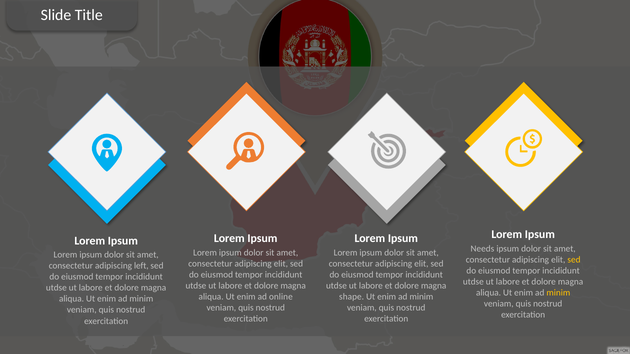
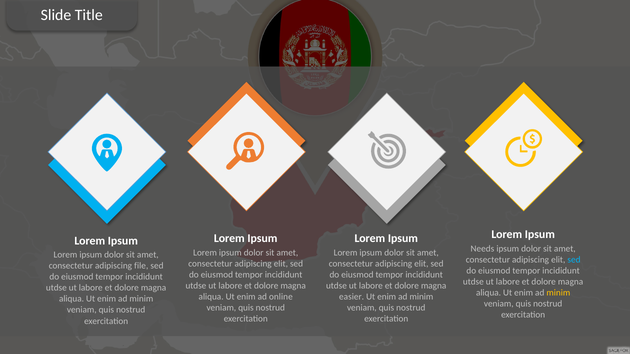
sed at (574, 260) colour: yellow -> light blue
left: left -> file
shape: shape -> easier
